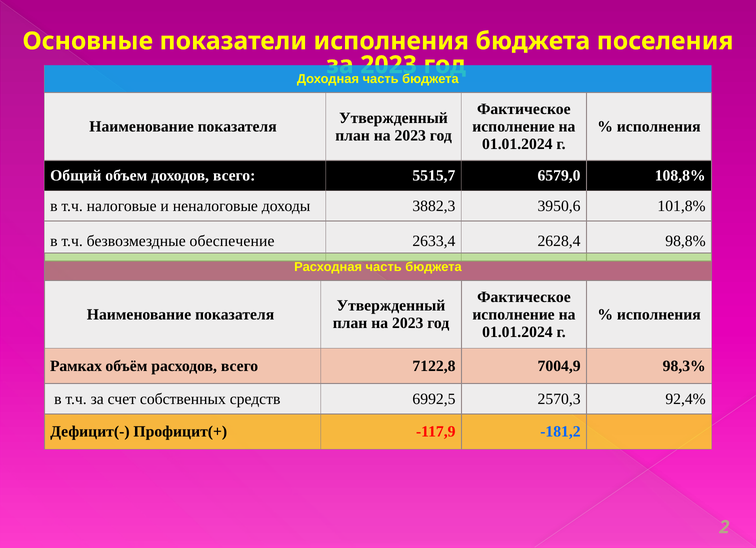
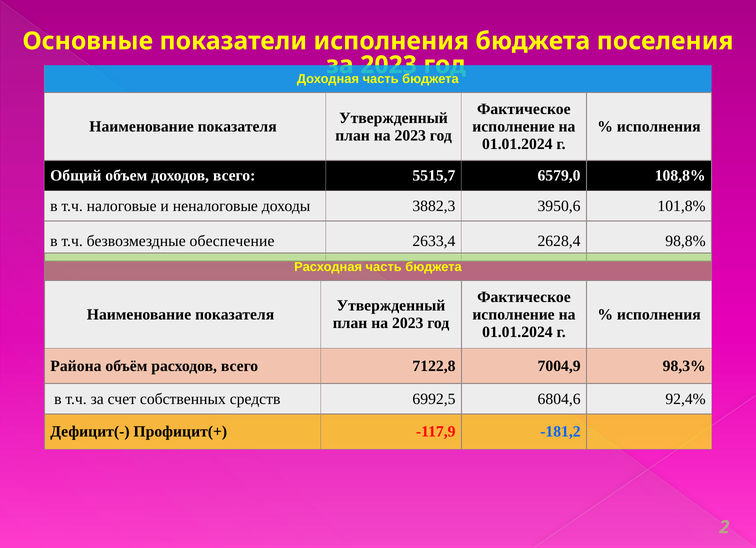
Рамках: Рамках -> Района
2570,3: 2570,3 -> 6804,6
